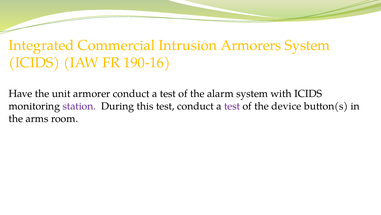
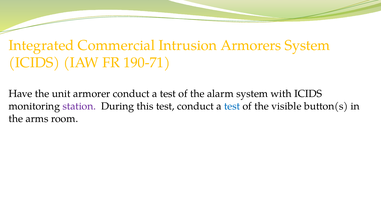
190-16: 190-16 -> 190-71
test at (232, 106) colour: purple -> blue
device: device -> visible
